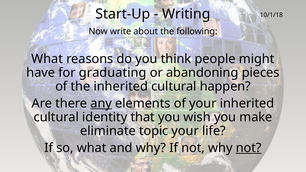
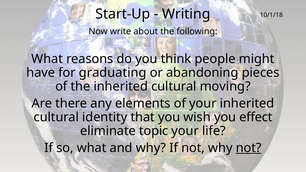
happen: happen -> moving
any underline: present -> none
make: make -> effect
